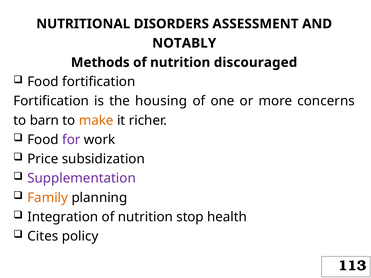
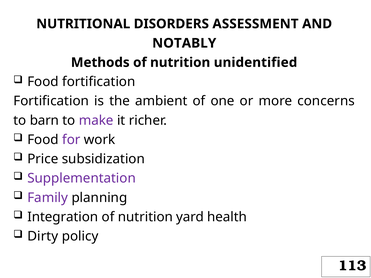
discouraged: discouraged -> unidentified
housing: housing -> ambient
make colour: orange -> purple
Family colour: orange -> purple
stop: stop -> yard
Cites: Cites -> Dirty
